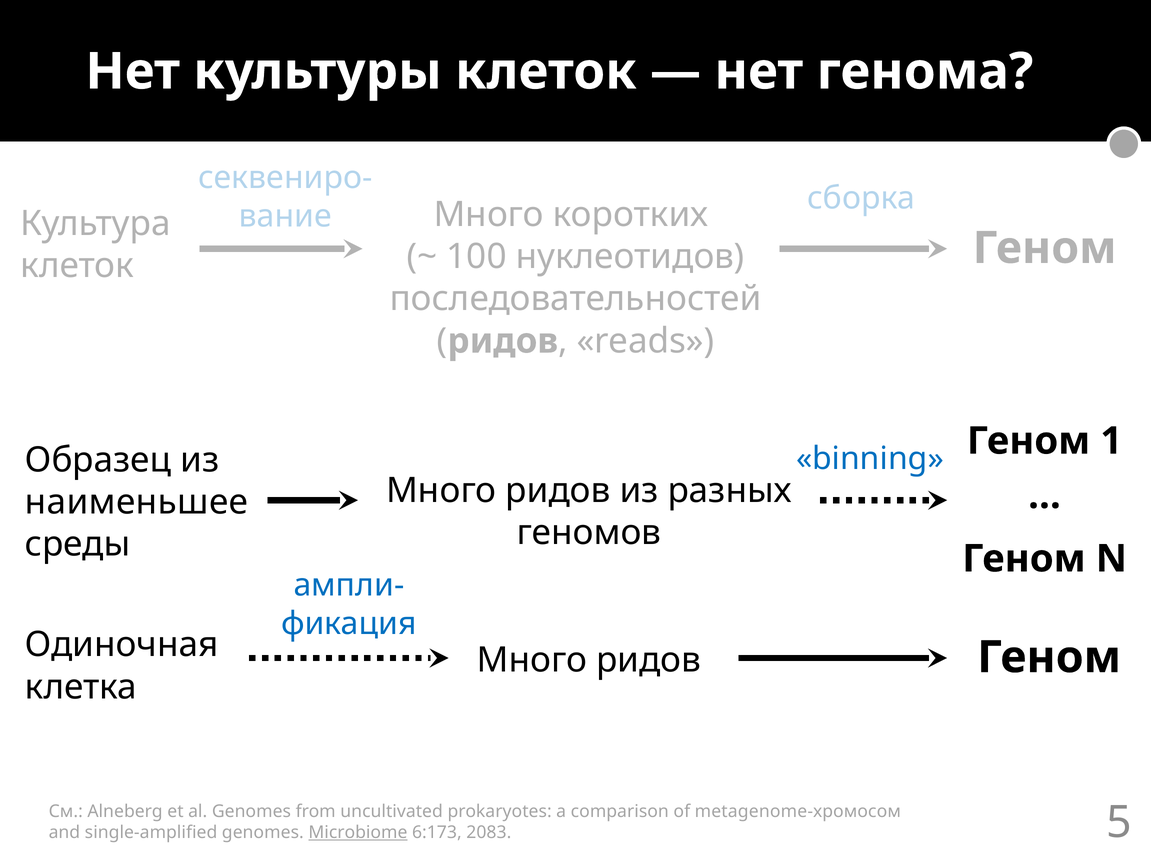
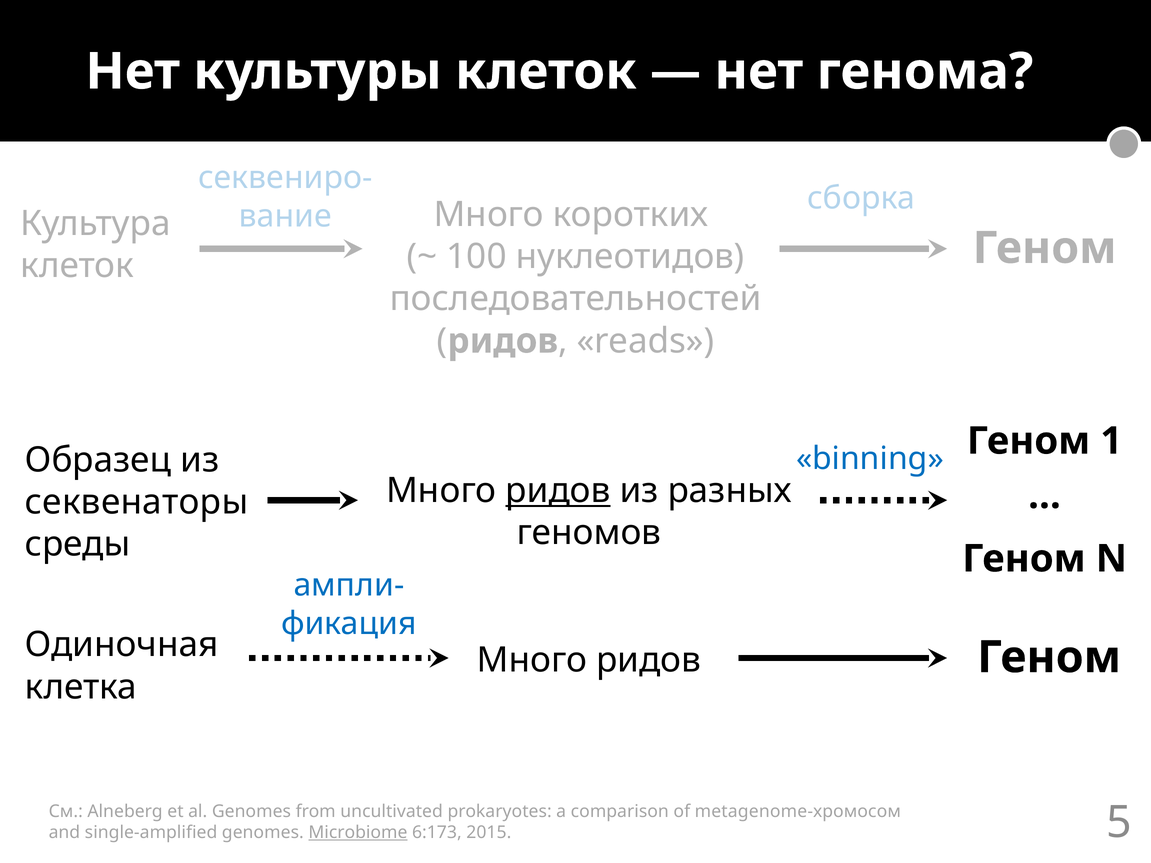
ридов at (558, 491) underline: none -> present
наименьшее: наименьшее -> секвенаторы
2083: 2083 -> 2015
